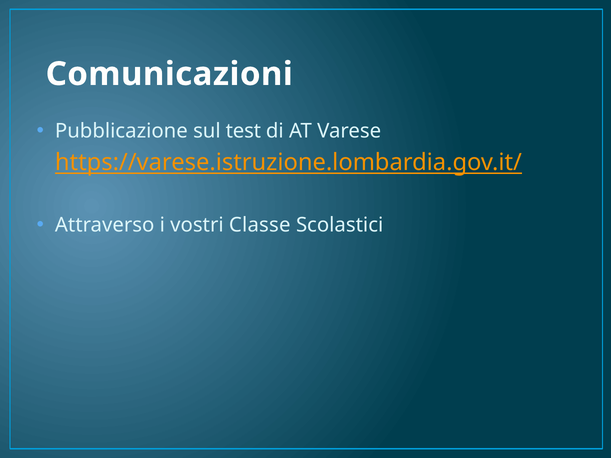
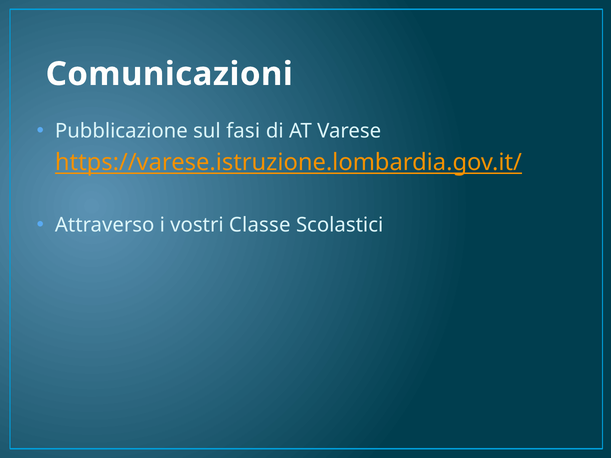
test: test -> fasi
